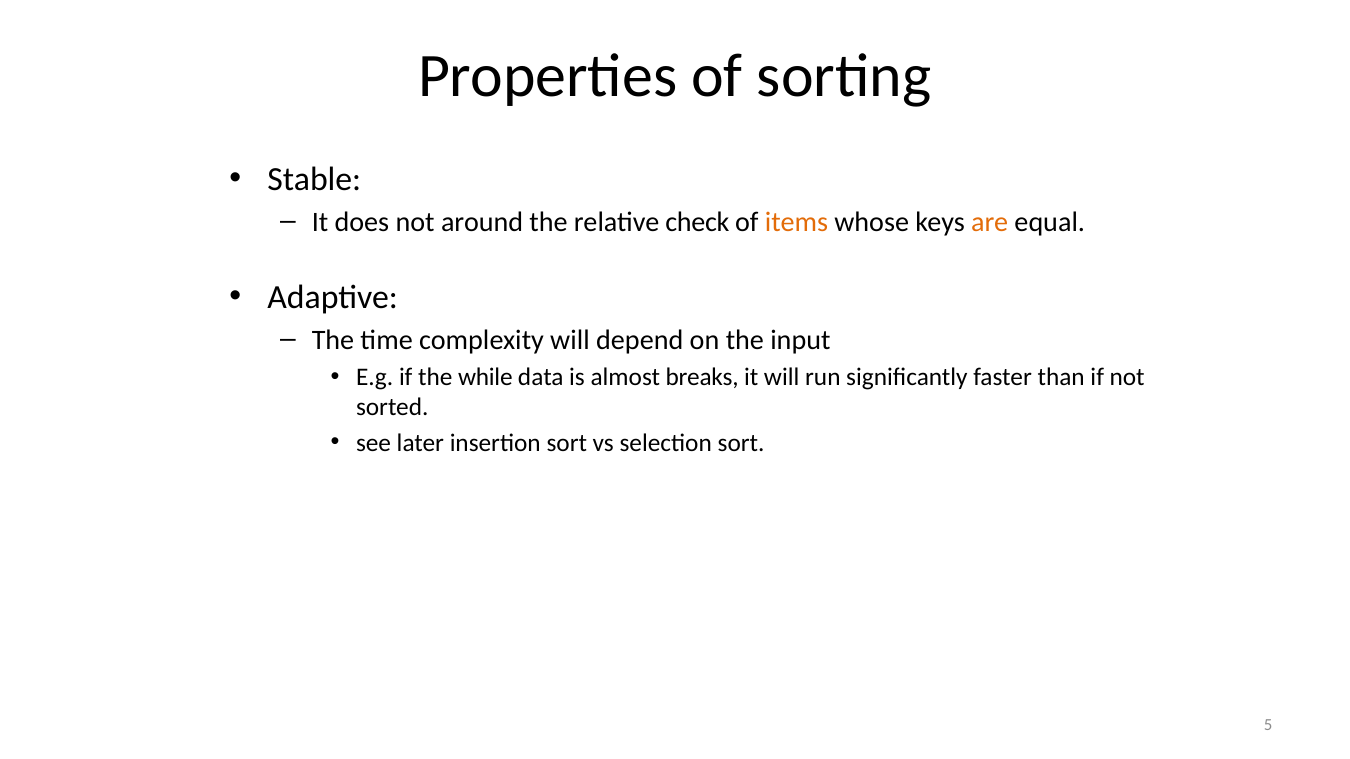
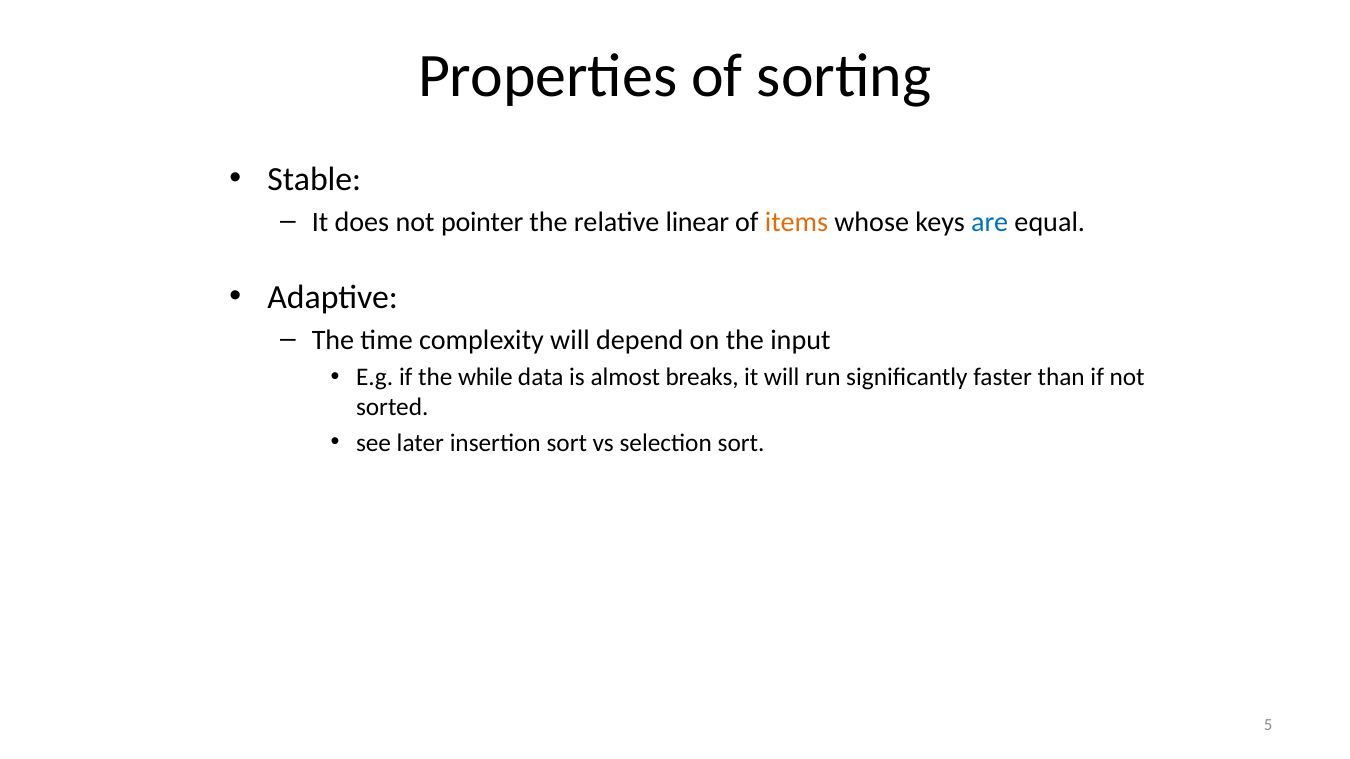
around: around -> pointer
check: check -> linear
are colour: orange -> blue
